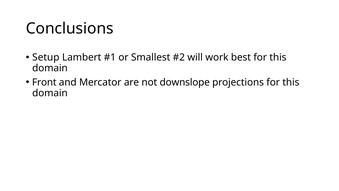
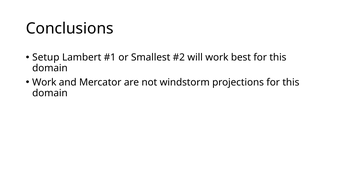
Front at (44, 82): Front -> Work
downslope: downslope -> windstorm
